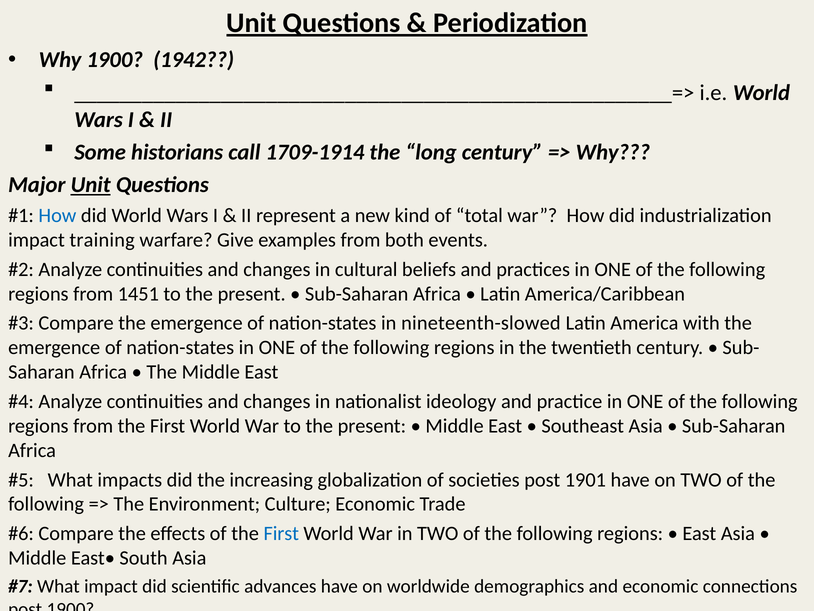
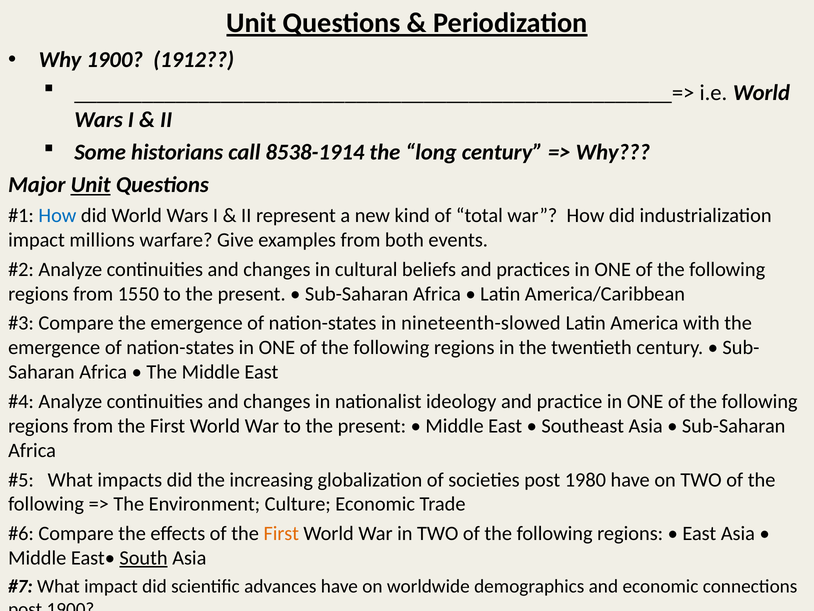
1942: 1942 -> 1912
1709-1914: 1709-1914 -> 8538-1914
training: training -> millions
1451: 1451 -> 1550
1901: 1901 -> 1980
First at (281, 533) colour: blue -> orange
South underline: none -> present
